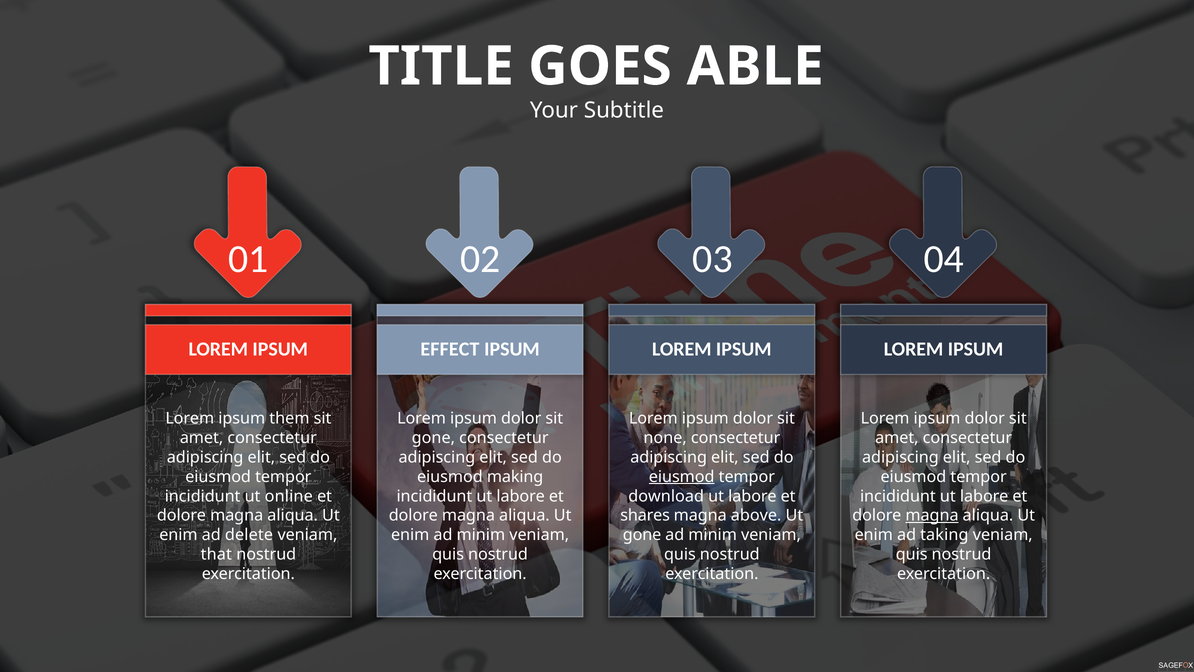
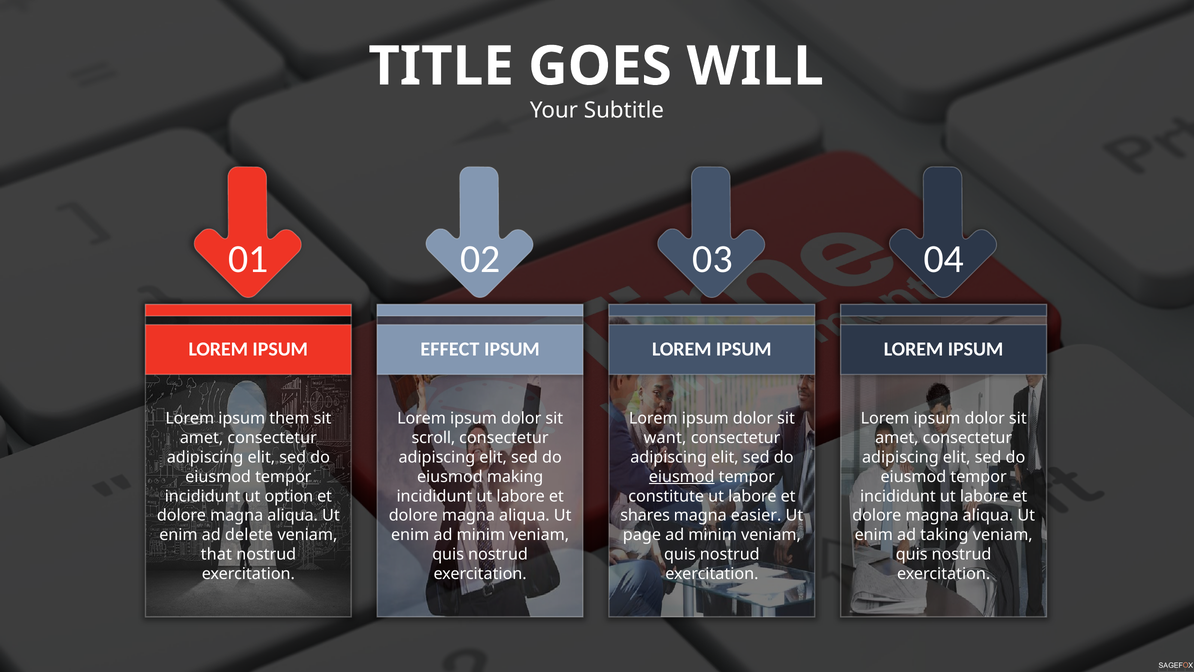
ABLE: ABLE -> WILL
gone at (433, 438): gone -> scroll
none: none -> want
online: online -> option
download: download -> constitute
above: above -> easier
magna at (932, 515) underline: present -> none
gone at (642, 535): gone -> page
